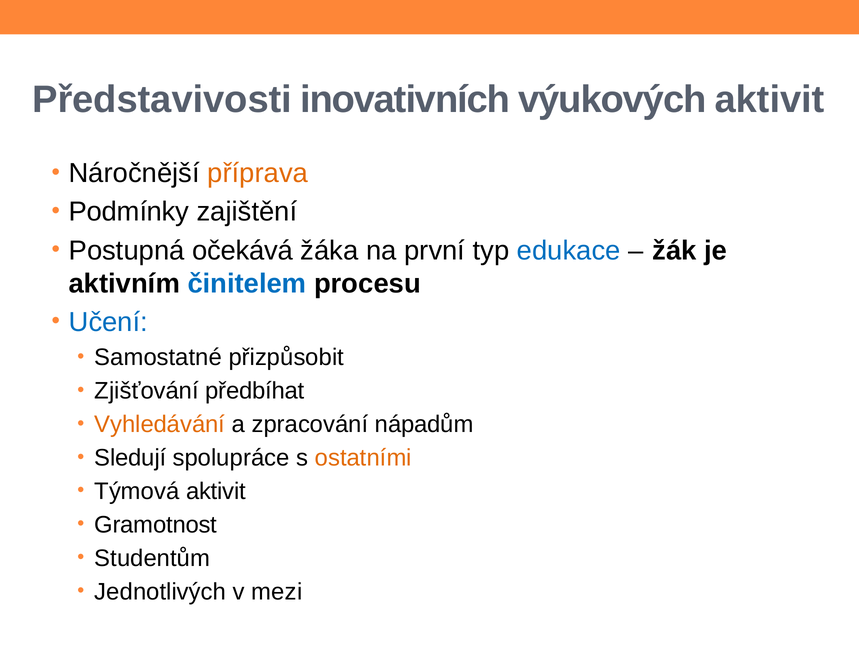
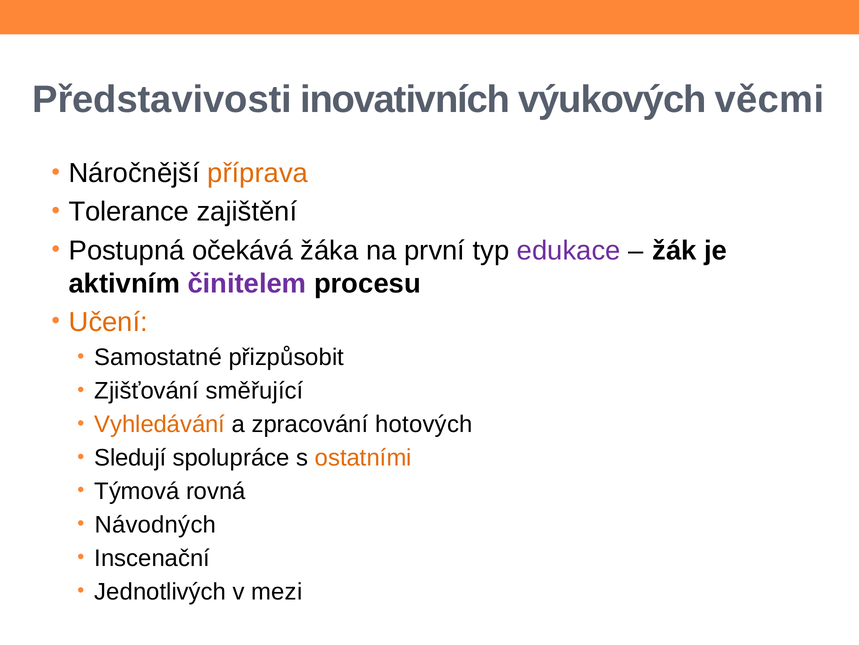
výukových aktivit: aktivit -> věcmi
Podmínky: Podmínky -> Tolerance
edukace colour: blue -> purple
činitelem colour: blue -> purple
Učení colour: blue -> orange
předbíhat: předbíhat -> směřující
nápadům: nápadům -> hotových
Týmová aktivit: aktivit -> rovná
Gramotnost: Gramotnost -> Návodných
Studentům: Studentům -> Inscenační
